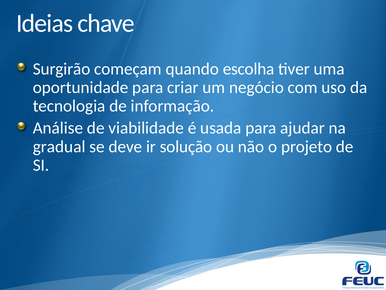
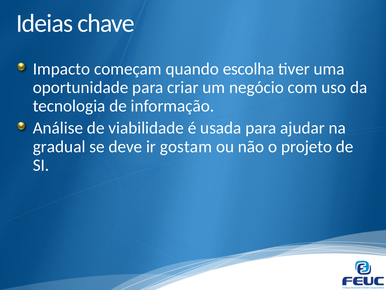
Surgirão: Surgirão -> Impacto
solução: solução -> gostam
